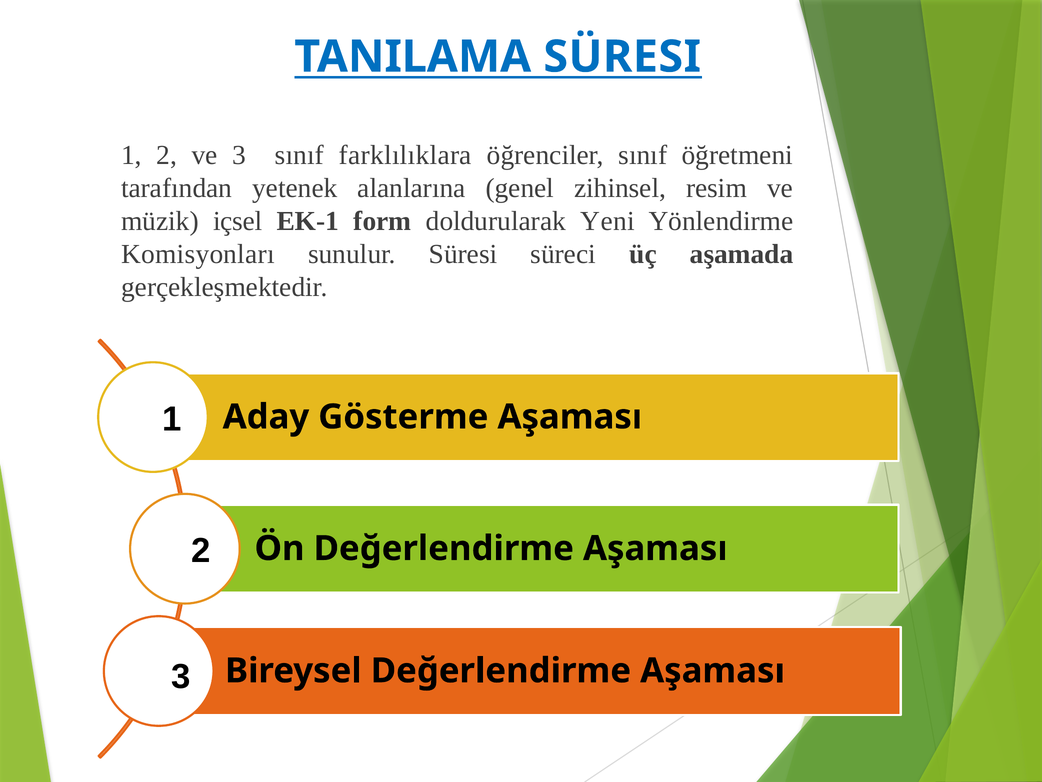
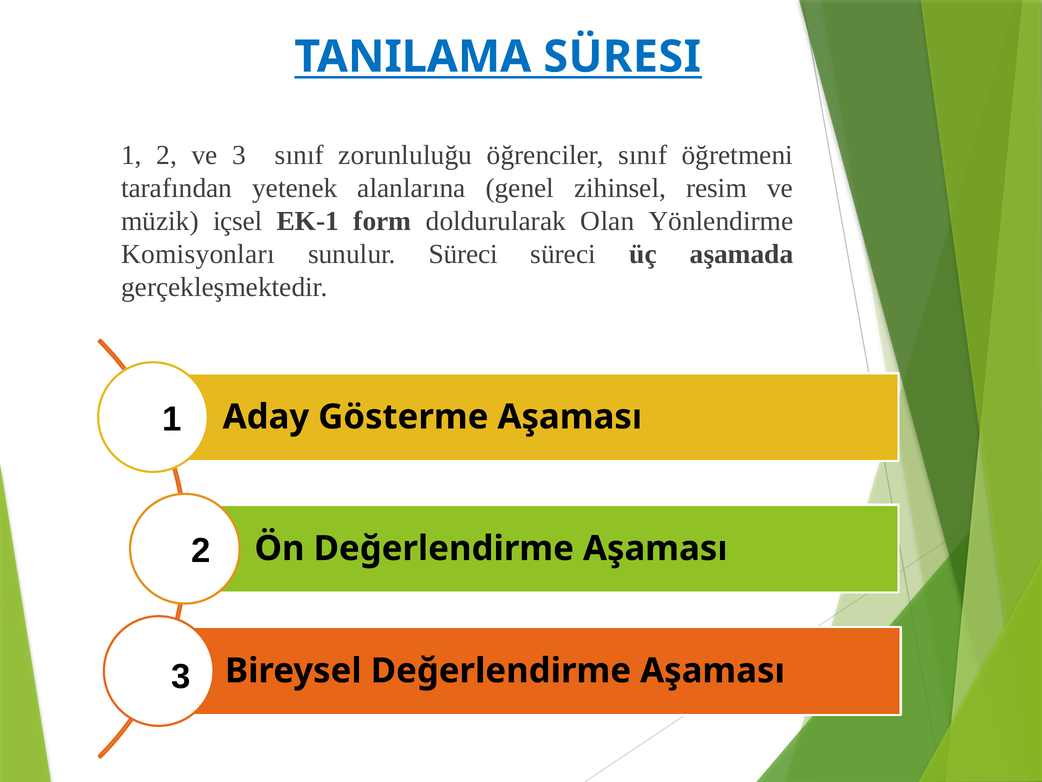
farklılıklara: farklılıklara -> zorunluluğu
Yeni: Yeni -> Olan
sunulur Süresi: Süresi -> Süreci
